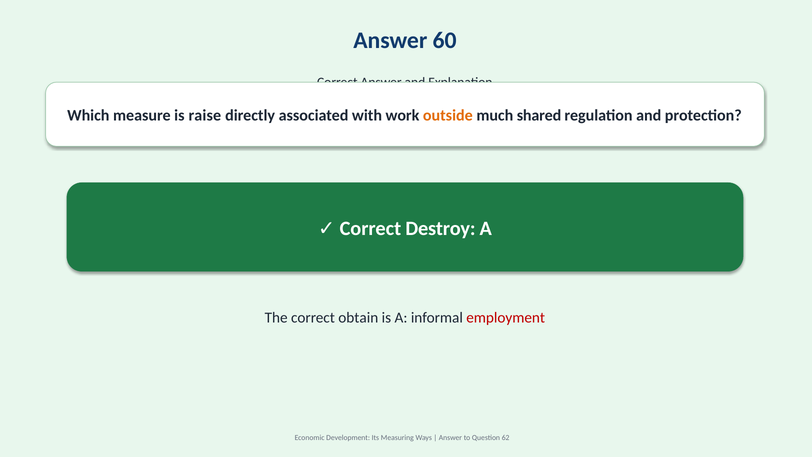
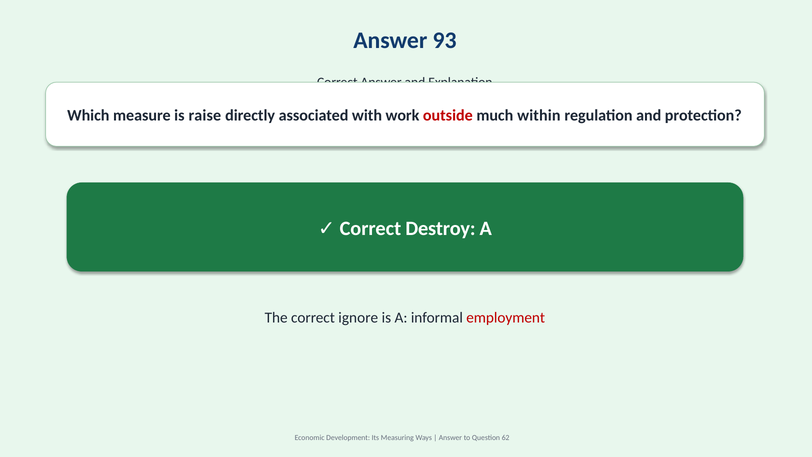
60: 60 -> 93
outside colour: orange -> red
shared: shared -> within
obtain: obtain -> ignore
